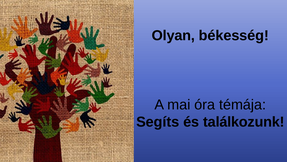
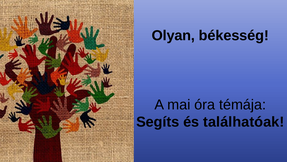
találkozunk: találkozunk -> találhatóak
